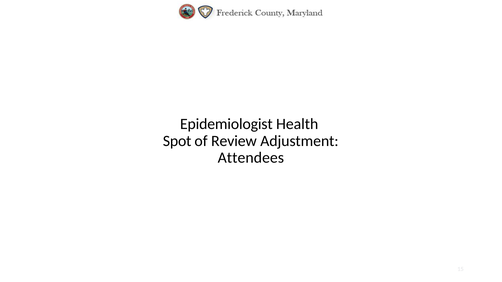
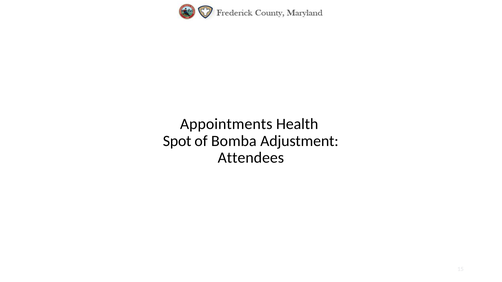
Epidemiologist: Epidemiologist -> Appointments
Review: Review -> Bomba
